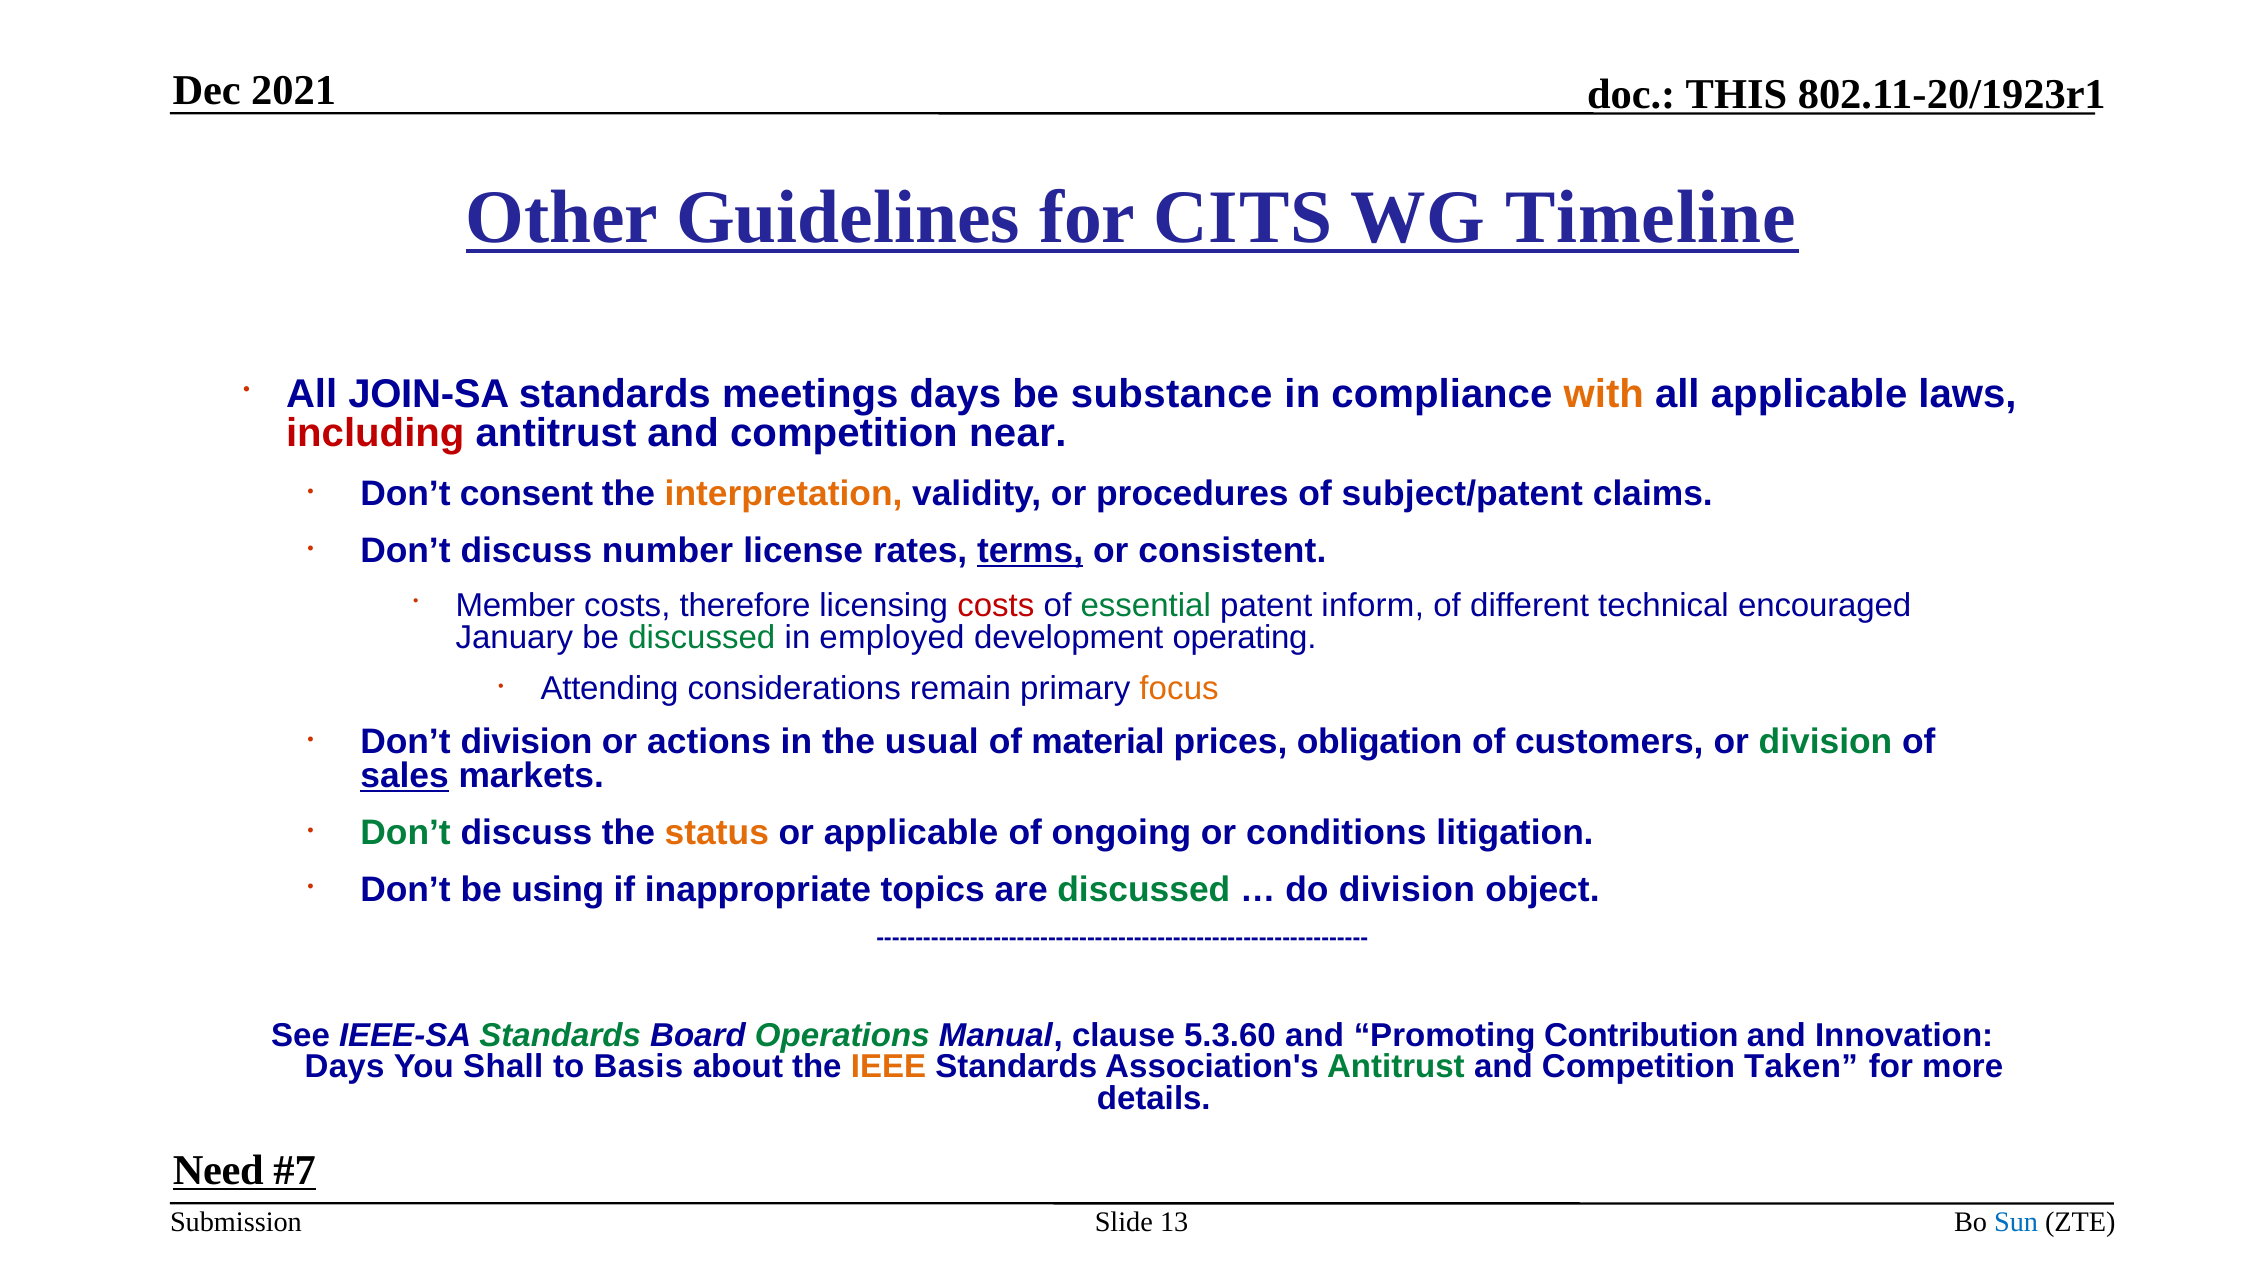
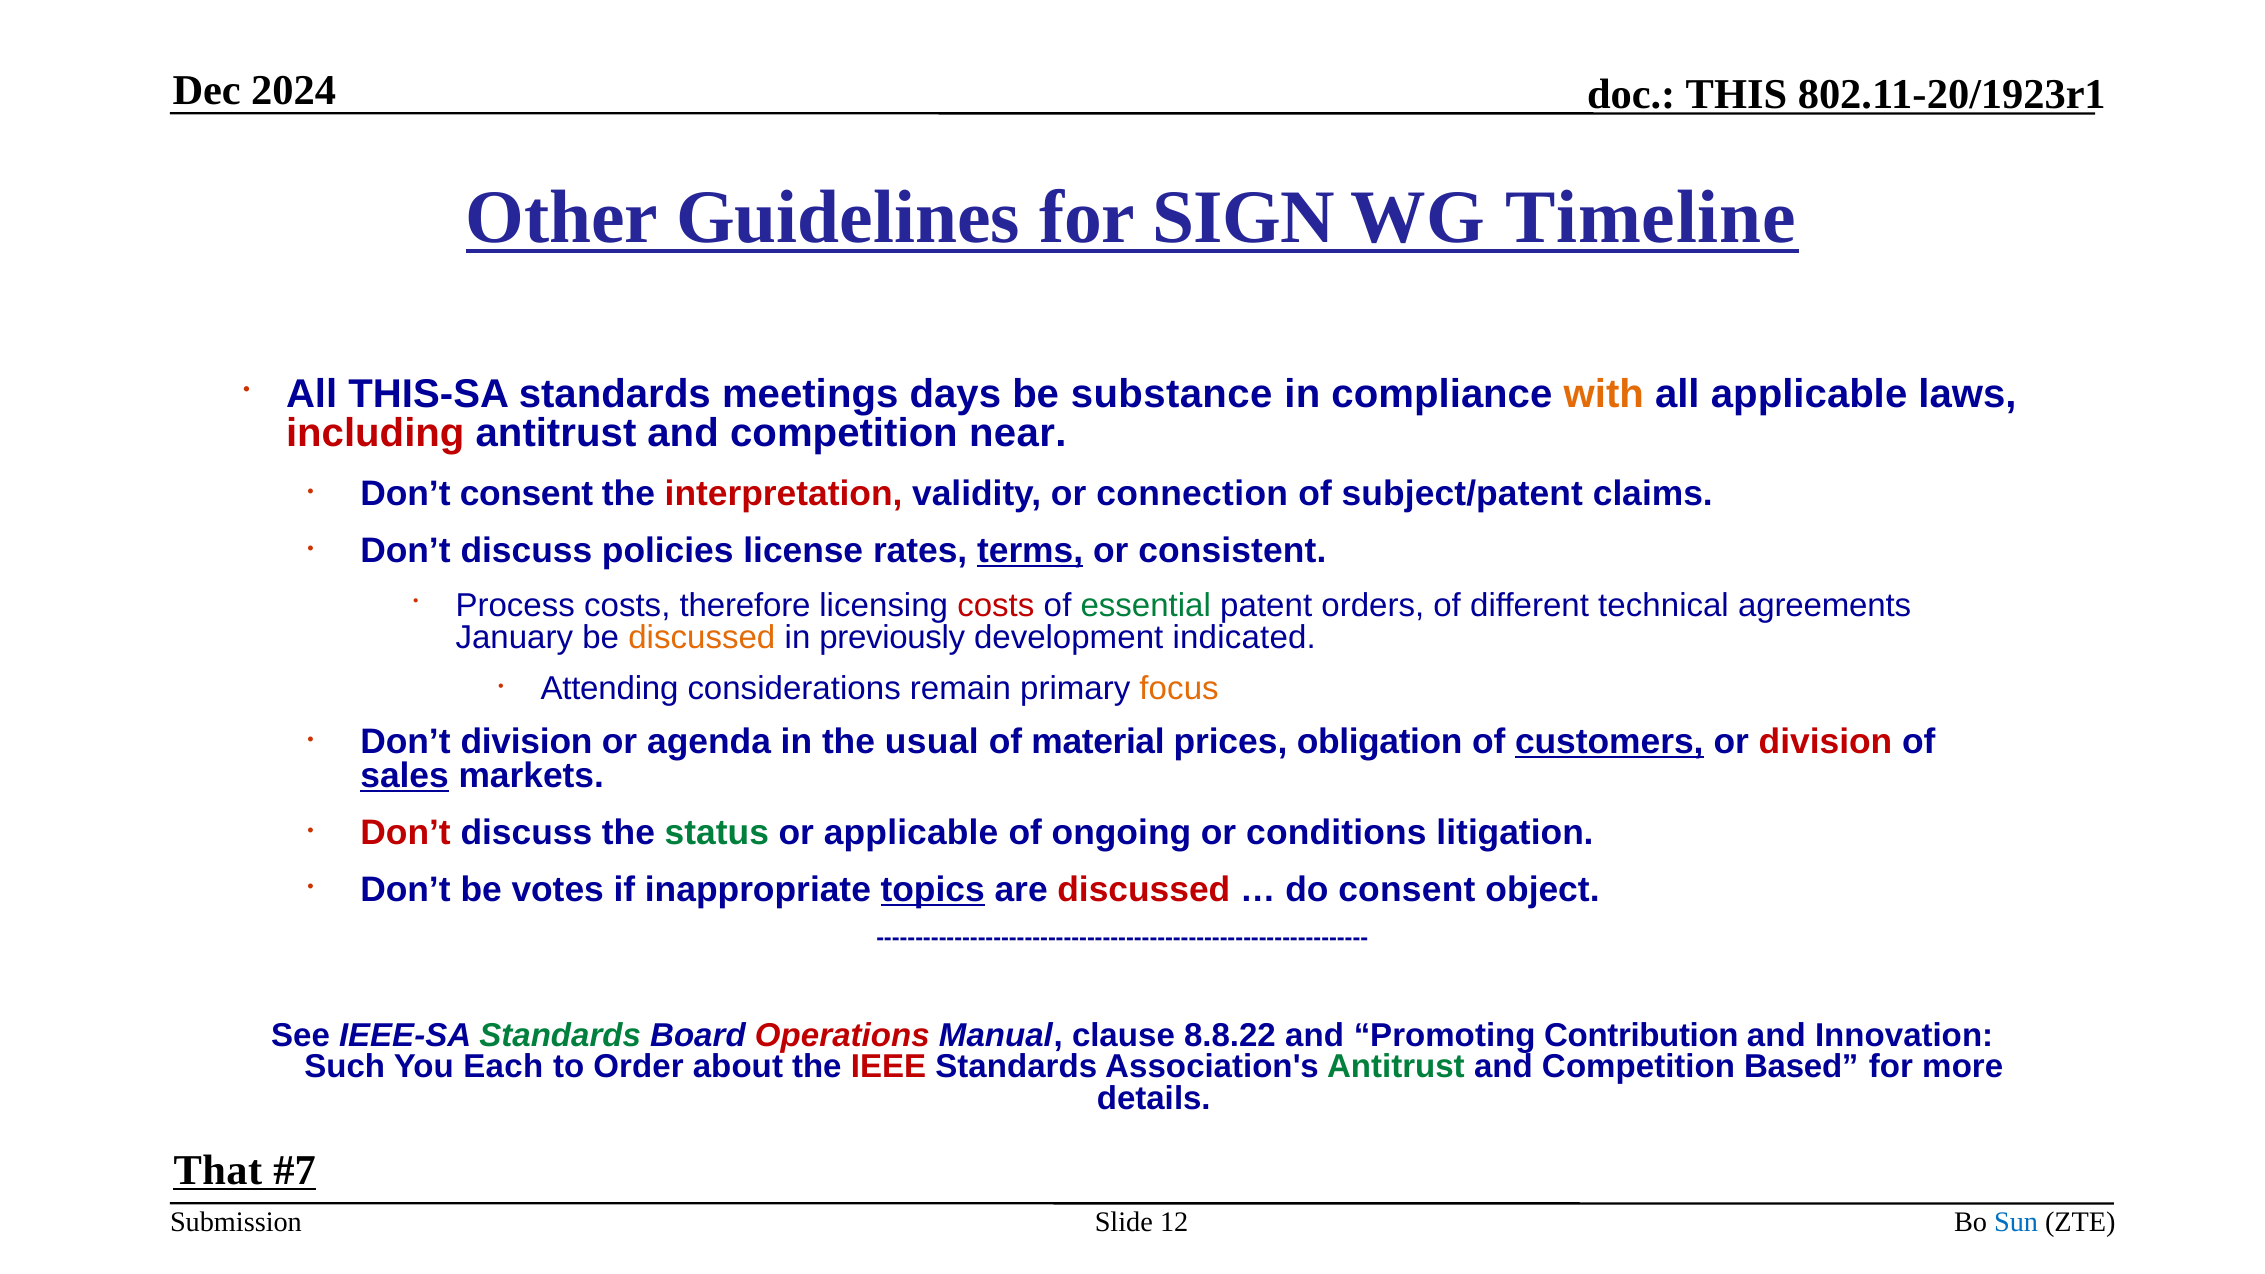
2021: 2021 -> 2024
CITS: CITS -> SIGN
JOIN-SA: JOIN-SA -> THIS-SA
interpretation colour: orange -> red
procedures: procedures -> connection
number: number -> policies
Member: Member -> Process
inform: inform -> orders
encouraged: encouraged -> agreements
discussed at (702, 637) colour: green -> orange
employed: employed -> previously
operating: operating -> indicated
actions: actions -> agenda
customers underline: none -> present
division at (1826, 742) colour: green -> red
Don’t at (406, 833) colour: green -> red
status colour: orange -> green
using: using -> votes
topics underline: none -> present
discussed at (1144, 889) colour: green -> red
do division: division -> consent
Operations colour: green -> red
5.3.60: 5.3.60 -> 8.8.22
Days at (345, 1067): Days -> Such
Shall: Shall -> Each
Basis: Basis -> Order
IEEE colour: orange -> red
Taken: Taken -> Based
Need: Need -> That
13: 13 -> 12
